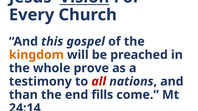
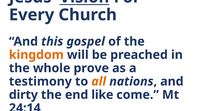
all colour: red -> orange
than: than -> dirty
fills: fills -> like
